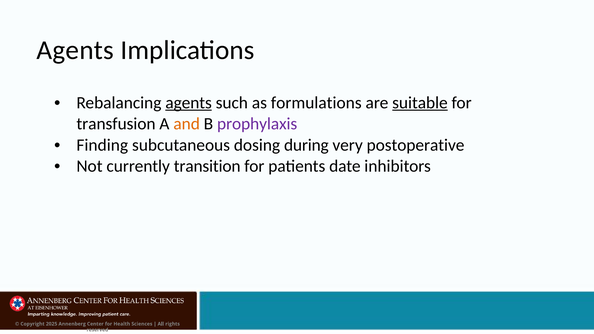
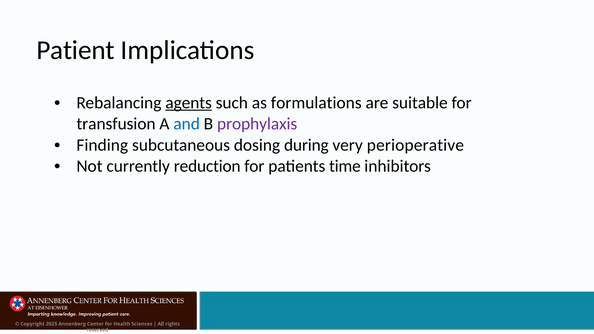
Agents at (75, 50): Agents -> Patient
suitable underline: present -> none
and colour: orange -> blue
postoperative: postoperative -> perioperative
transition: transition -> reduction
date: date -> time
